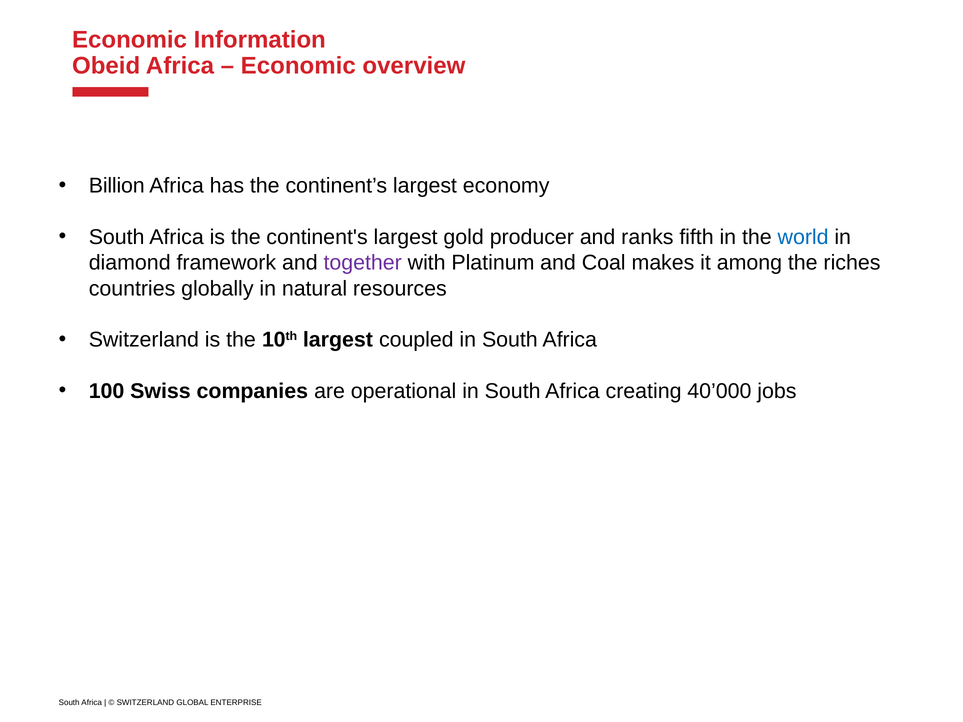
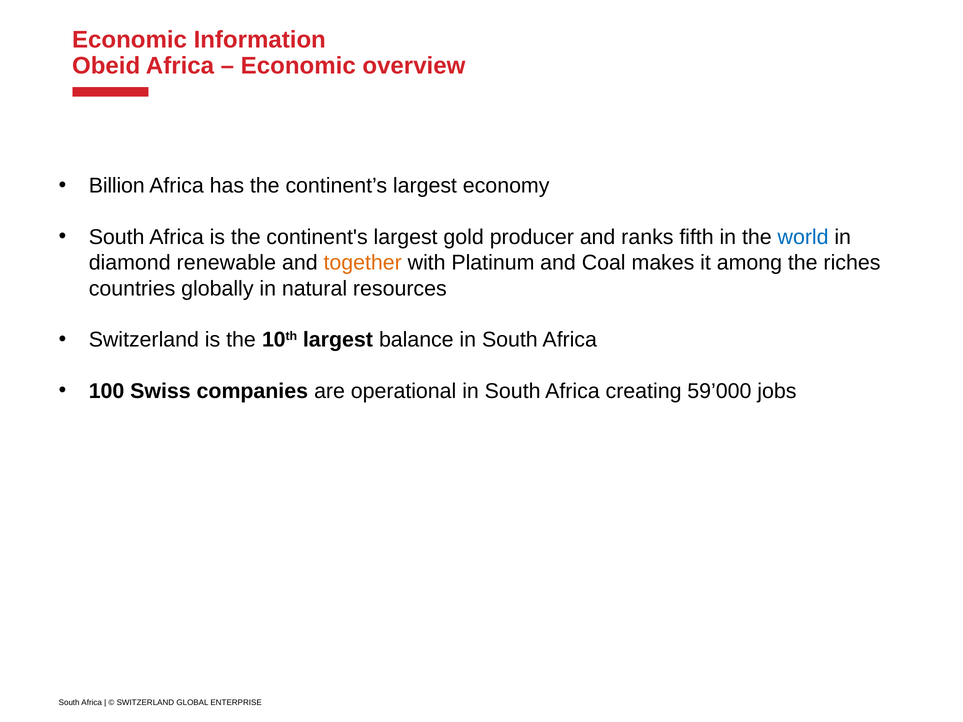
framework: framework -> renewable
together colour: purple -> orange
coupled: coupled -> balance
40’000: 40’000 -> 59’000
